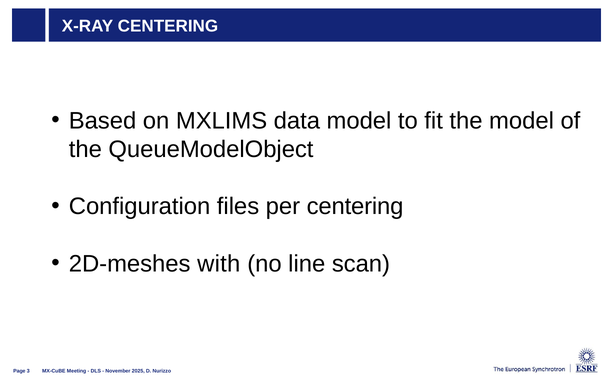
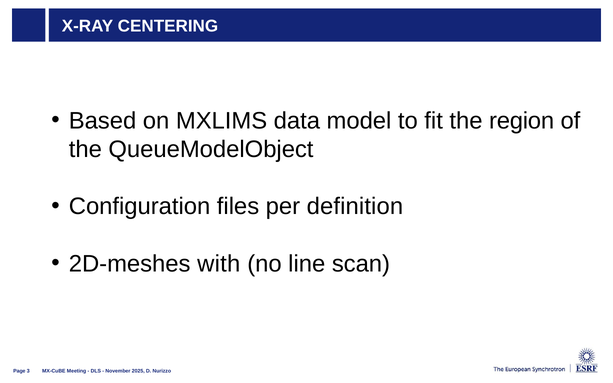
the model: model -> region
per centering: centering -> definition
